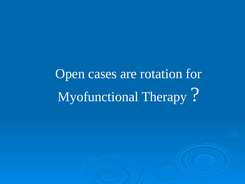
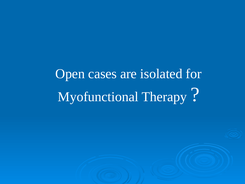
rotation: rotation -> isolated
